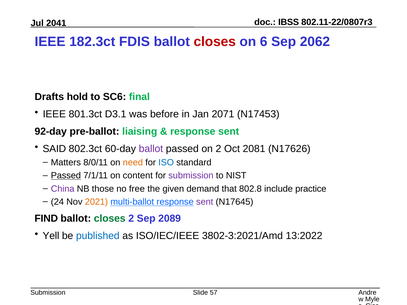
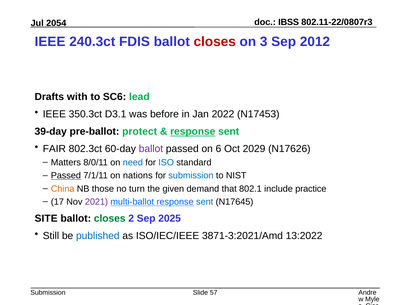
2041: 2041 -> 2054
182.3ct: 182.3ct -> 240.3ct
6: 6 -> 3
2062: 2062 -> 2012
hold: hold -> with
final: final -> lead
801.3ct: 801.3ct -> 350.3ct
2071: 2071 -> 2022
92-day: 92-day -> 39-day
liaising: liaising -> protect
response at (193, 132) underline: none -> present
SAID: SAID -> FAIR
on 2: 2 -> 6
2081: 2081 -> 2029
need colour: orange -> blue
content: content -> nations
submission at (191, 176) colour: purple -> blue
China colour: purple -> orange
free: free -> turn
802.8: 802.8 -> 802.1
24: 24 -> 17
2021 colour: orange -> purple
sent at (205, 202) colour: purple -> blue
FIND: FIND -> SITE
2089: 2089 -> 2025
Yell: Yell -> Still
3802-3:2021/Amd: 3802-3:2021/Amd -> 3871-3:2021/Amd
